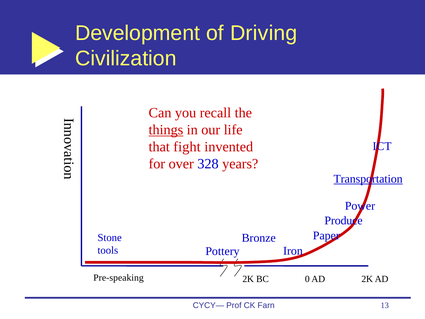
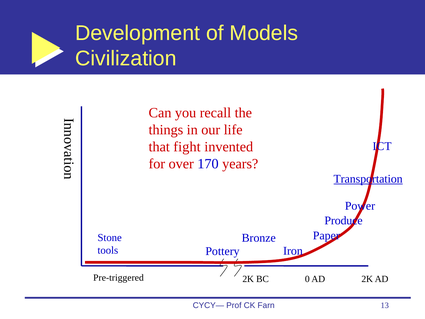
Driving: Driving -> Models
things underline: present -> none
328: 328 -> 170
Pre-speaking: Pre-speaking -> Pre-triggered
